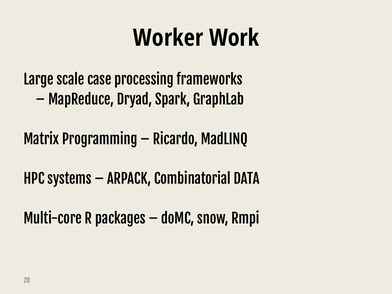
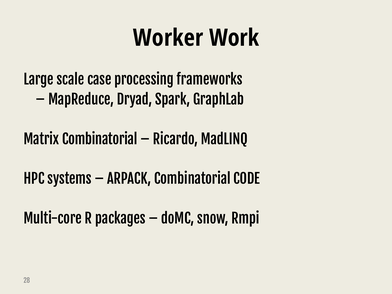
Matrix Programming: Programming -> Combinatorial
DATA: DATA -> CODE
